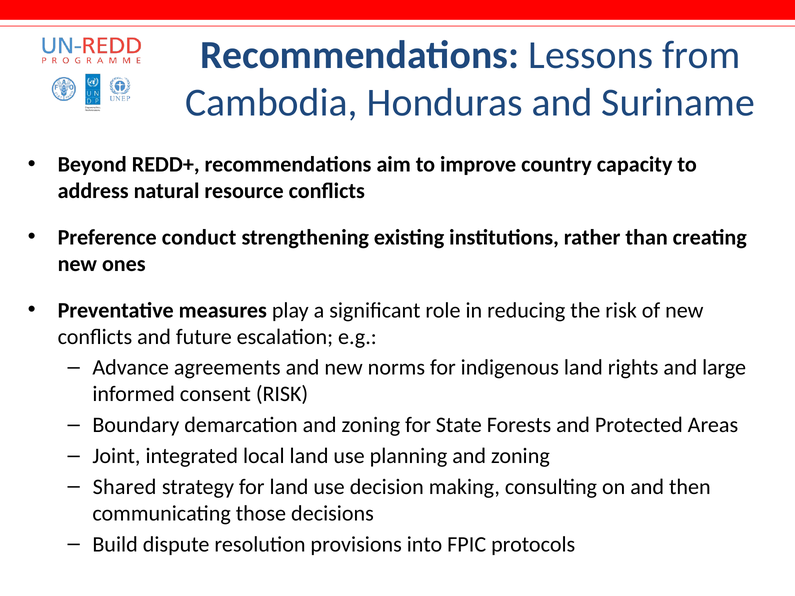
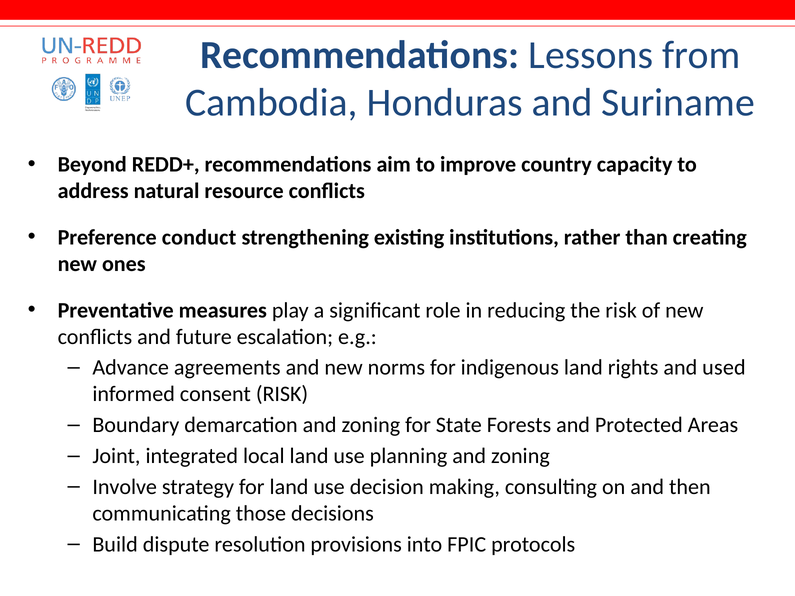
large: large -> used
Shared: Shared -> Involve
